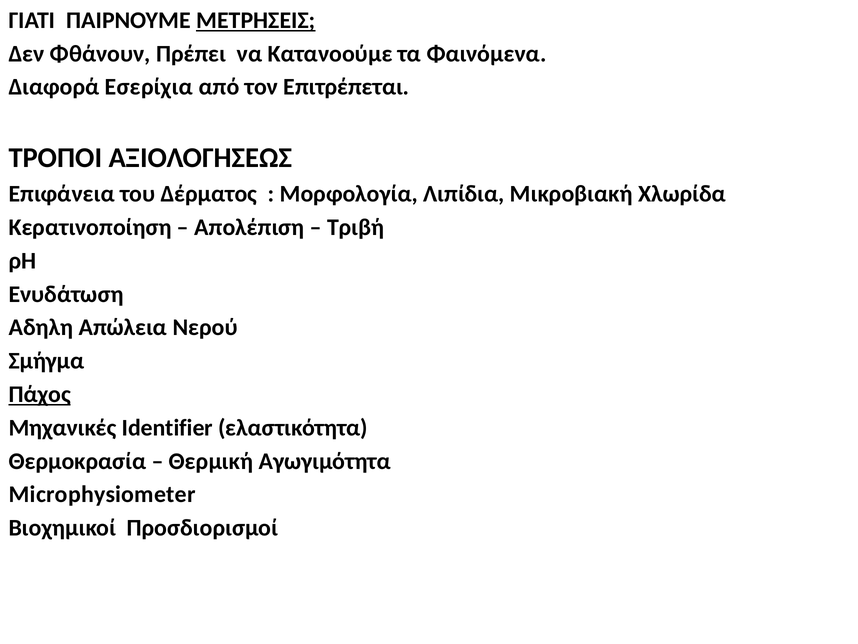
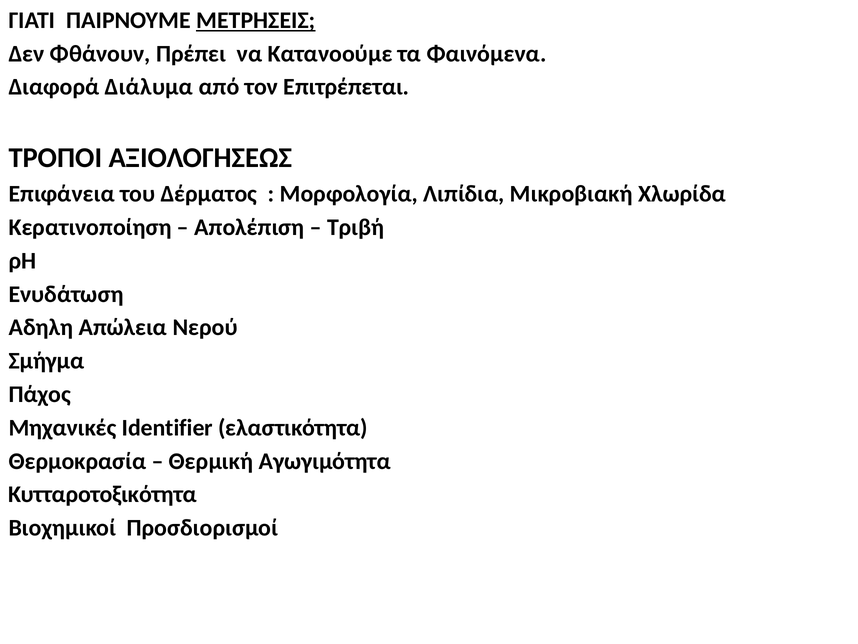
Εσερίχια: Εσερίχια -> Διάλυμα
Πάχος underline: present -> none
Microphysiometer: Microphysiometer -> Κυτταροτοξικότητα
